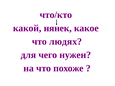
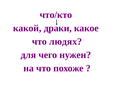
нянек: нянек -> драки
